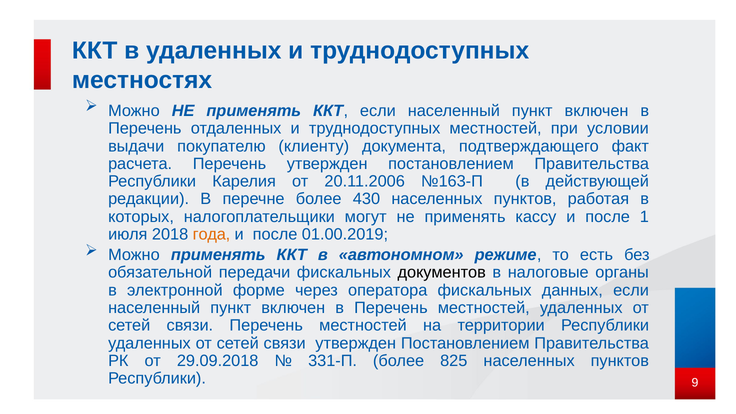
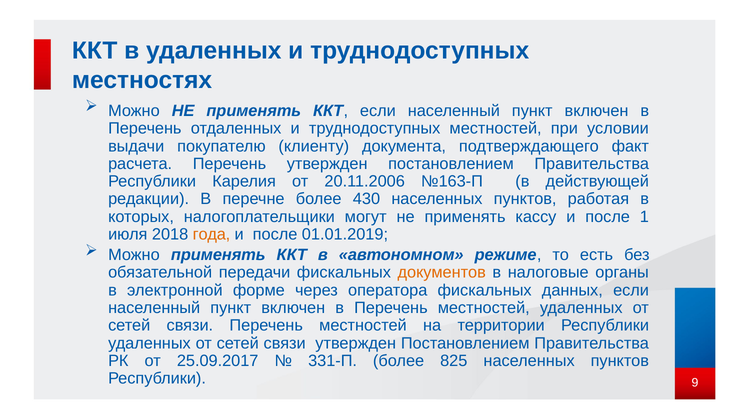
01.00.2019: 01.00.2019 -> 01.01.2019
документов colour: black -> orange
29.09.2018: 29.09.2018 -> 25.09.2017
